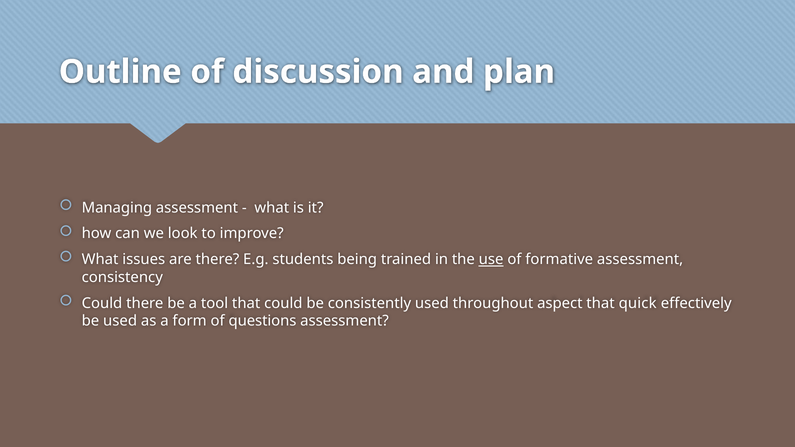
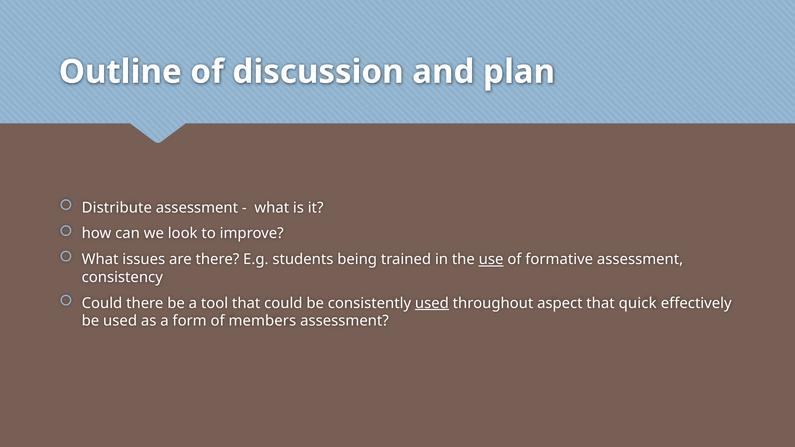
Managing: Managing -> Distribute
used at (432, 303) underline: none -> present
questions: questions -> members
